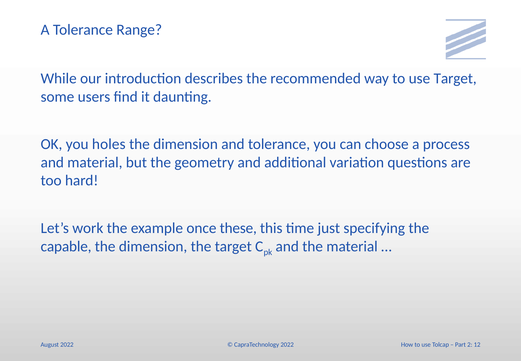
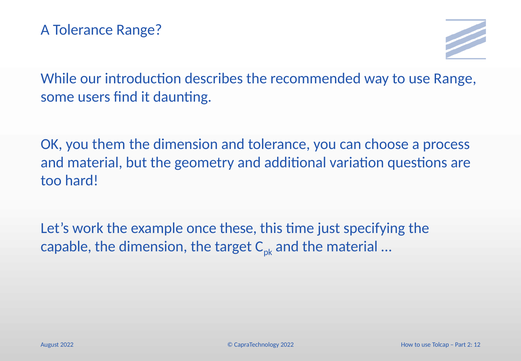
use Target: Target -> Range
holes: holes -> them
